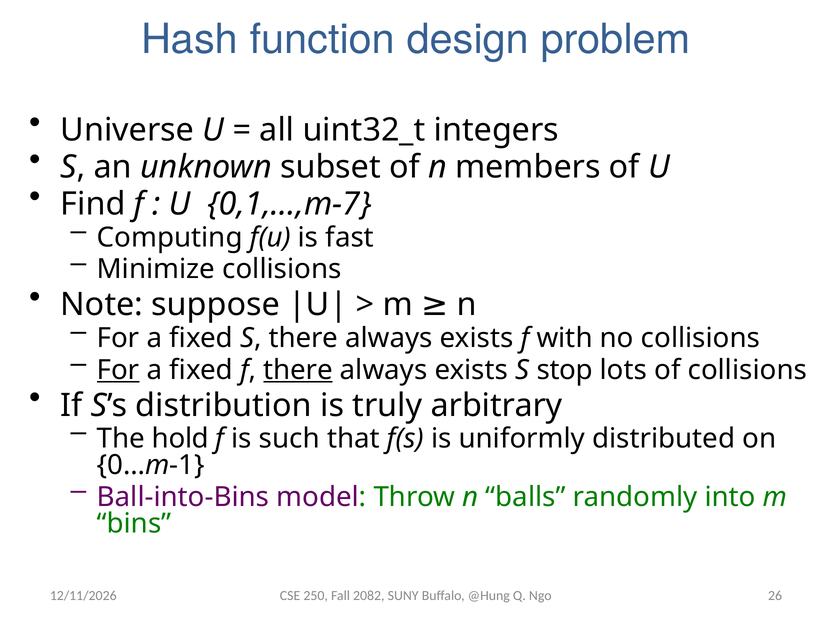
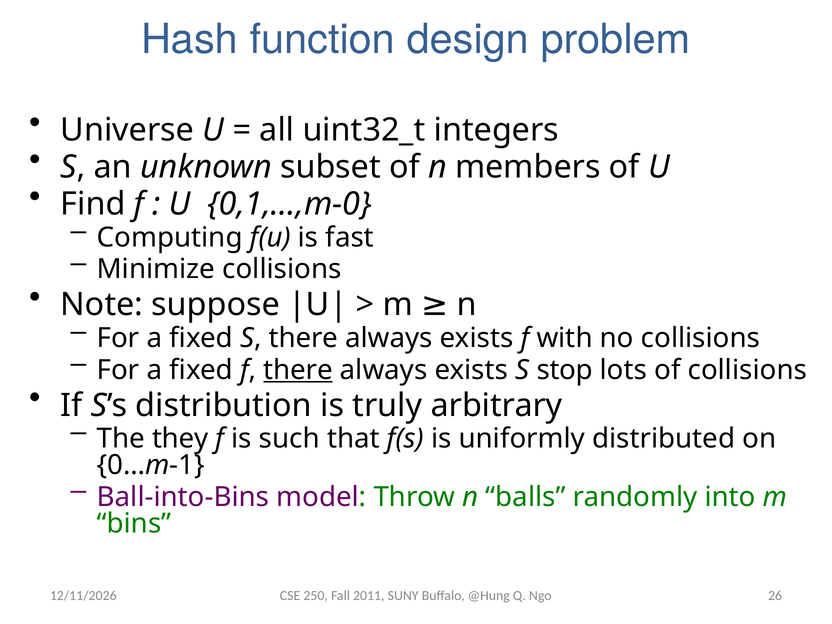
0,1,…,m-7: 0,1,…,m-7 -> 0,1,…,m-0
For at (118, 370) underline: present -> none
hold: hold -> they
2082: 2082 -> 2011
